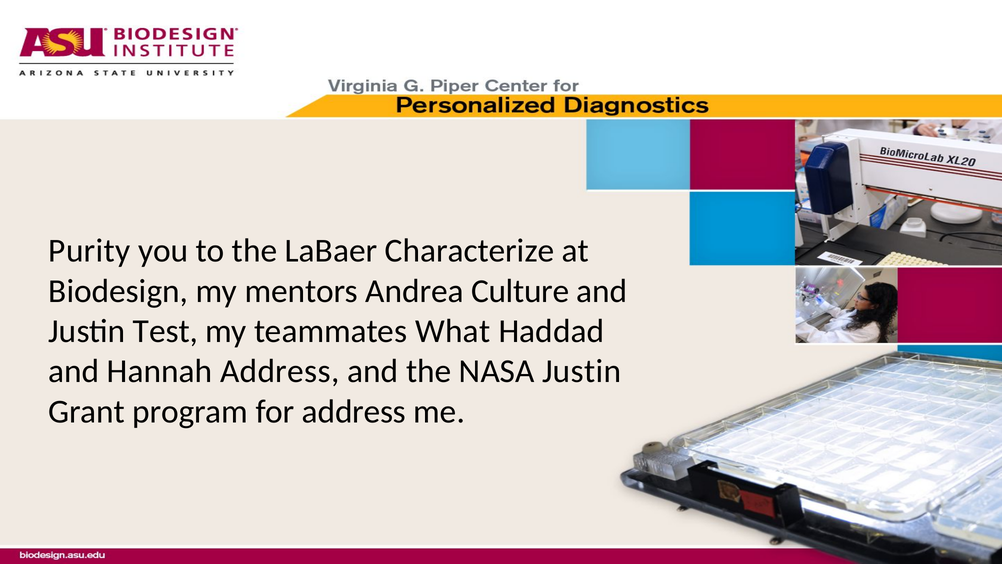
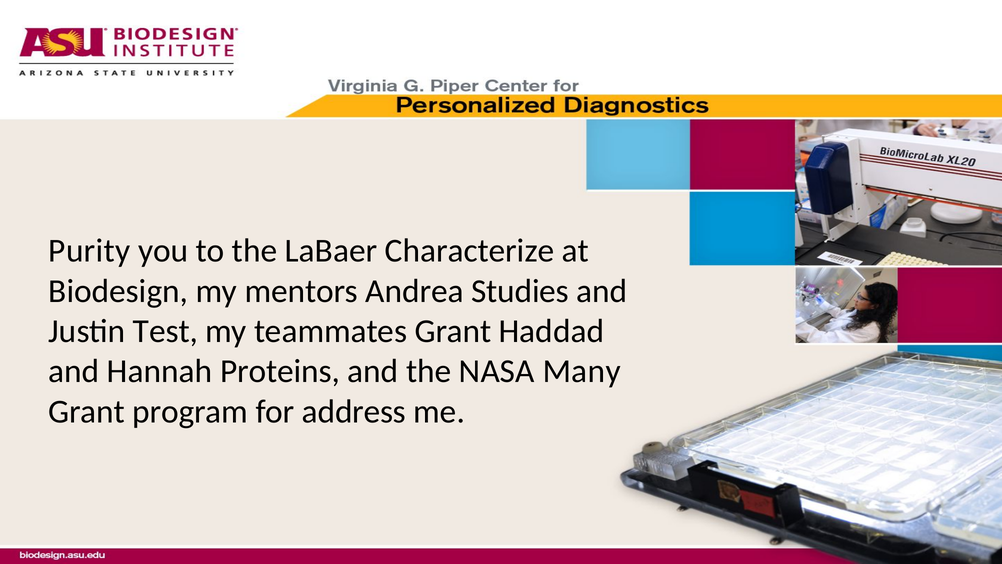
Culture: Culture -> Studies
teammates What: What -> Grant
Hannah Address: Address -> Proteins
NASA Justin: Justin -> Many
